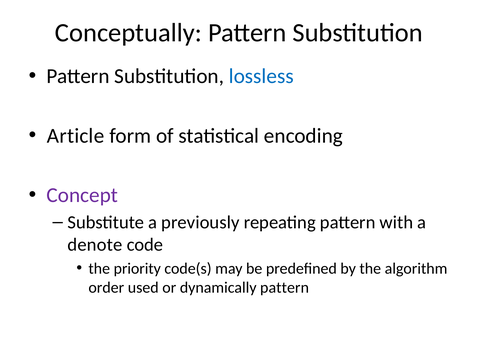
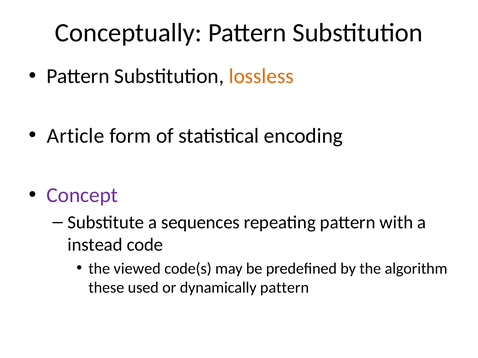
lossless colour: blue -> orange
previously: previously -> sequences
denote: denote -> instead
priority: priority -> viewed
order: order -> these
